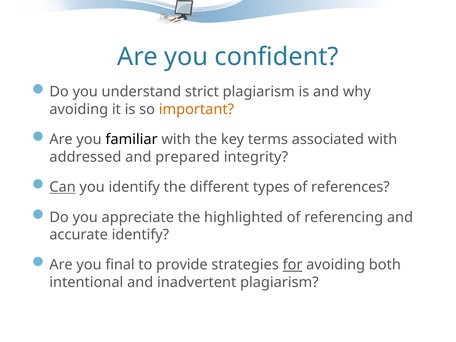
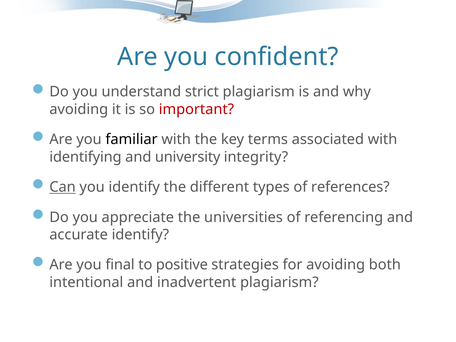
important colour: orange -> red
addressed: addressed -> identifying
prepared: prepared -> university
highlighted: highlighted -> universities
provide: provide -> positive
for underline: present -> none
